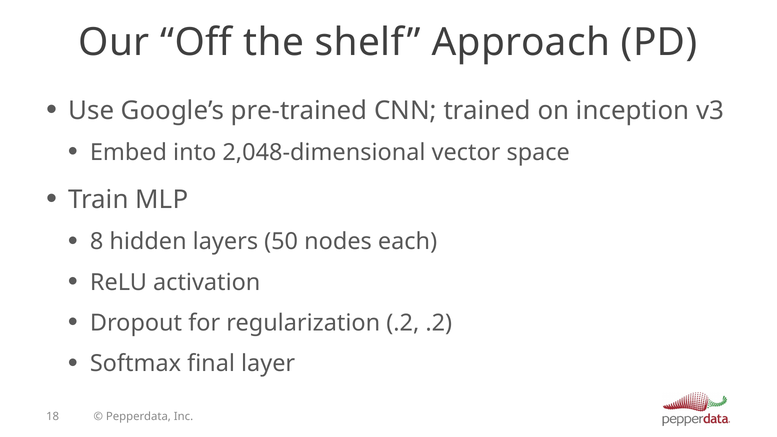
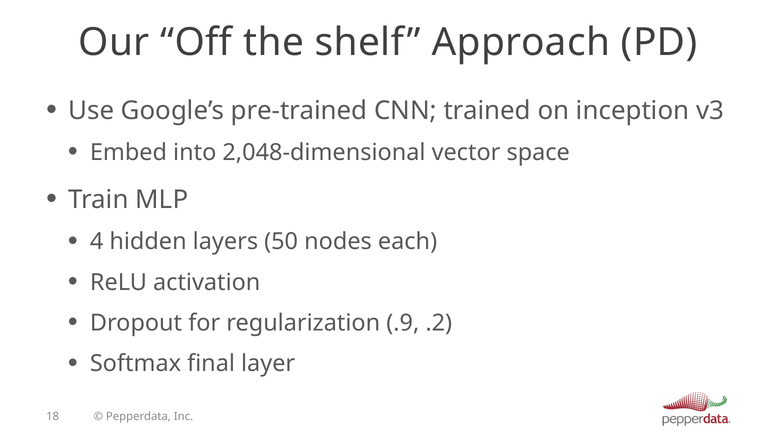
8: 8 -> 4
regularization .2: .2 -> .9
